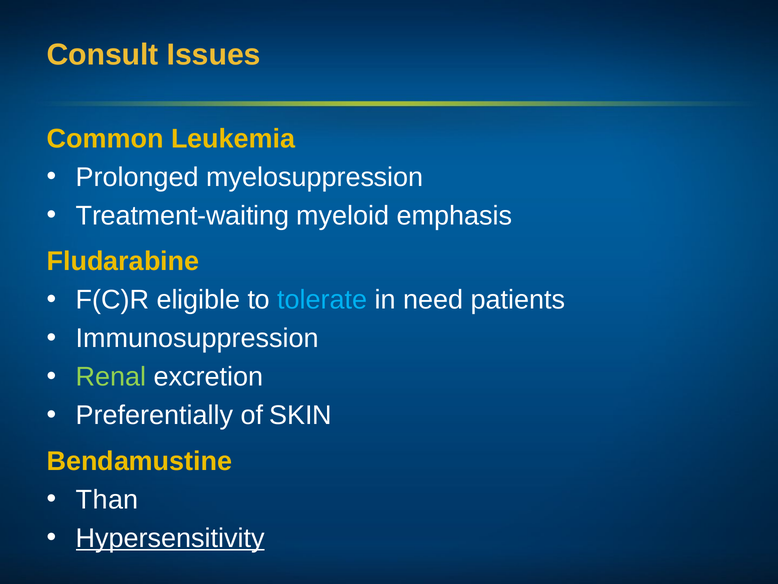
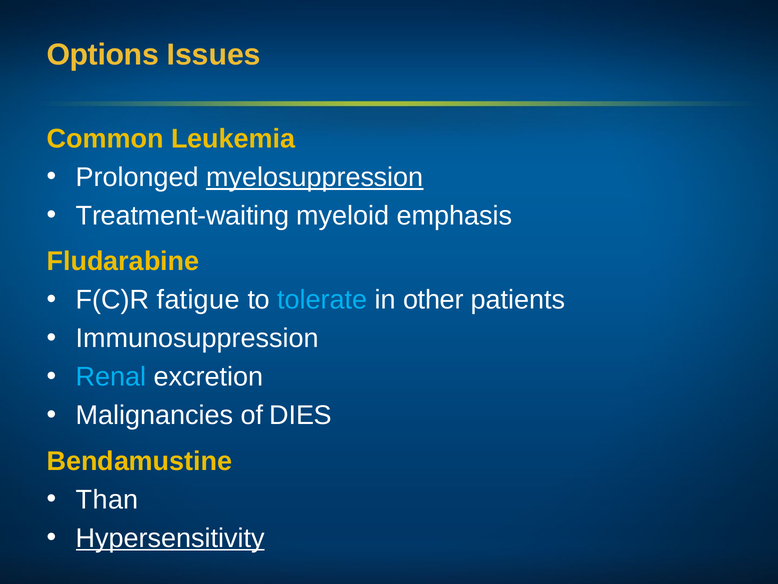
Consult: Consult -> Options
myelosuppression underline: none -> present
eligible: eligible -> fatigue
need: need -> other
Renal colour: light green -> light blue
Preferentially: Preferentially -> Malignancies
SKIN: SKIN -> DIES
